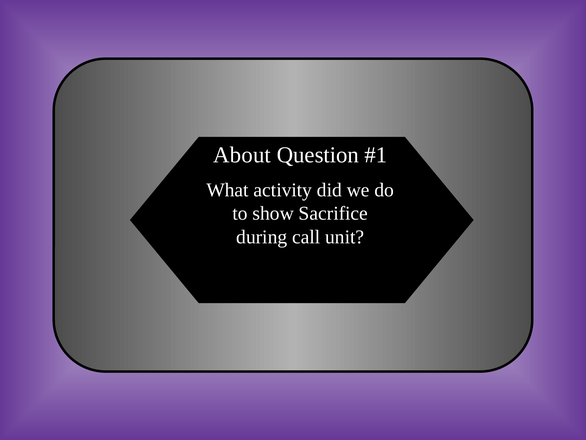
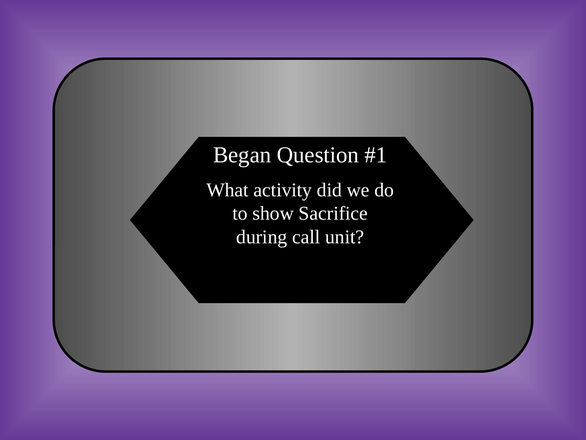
About: About -> Began
